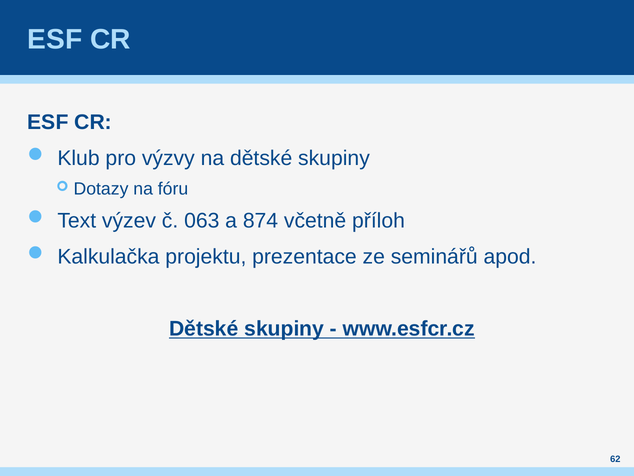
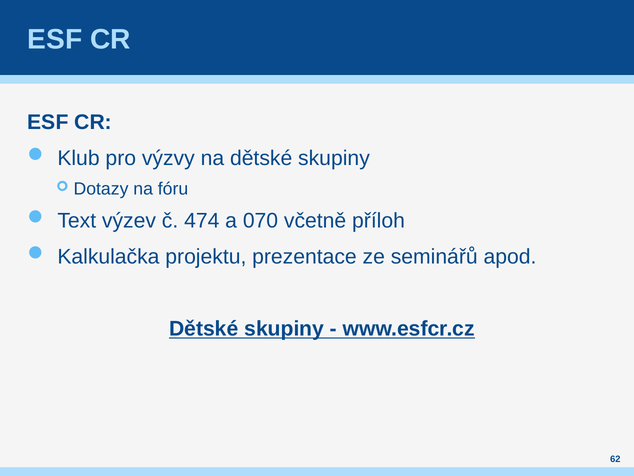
063: 063 -> 474
874: 874 -> 070
